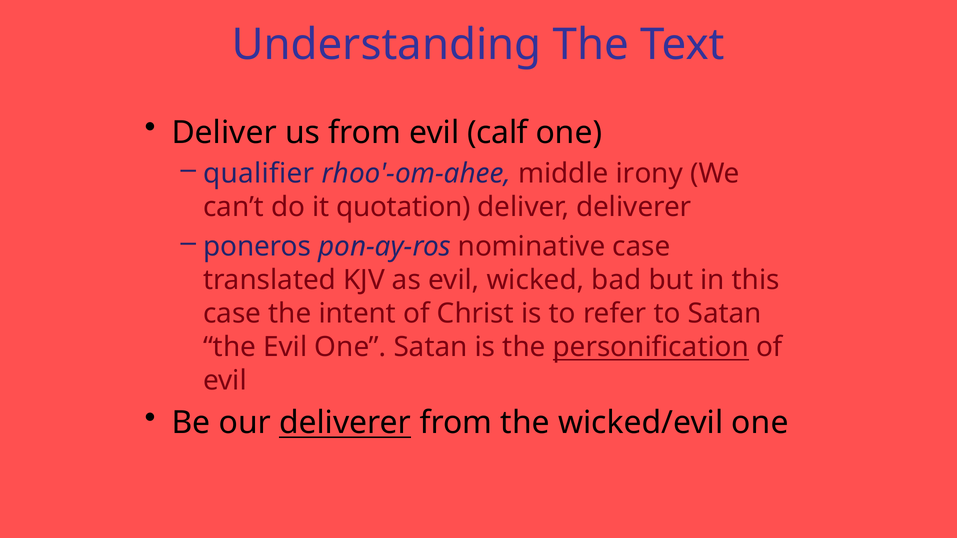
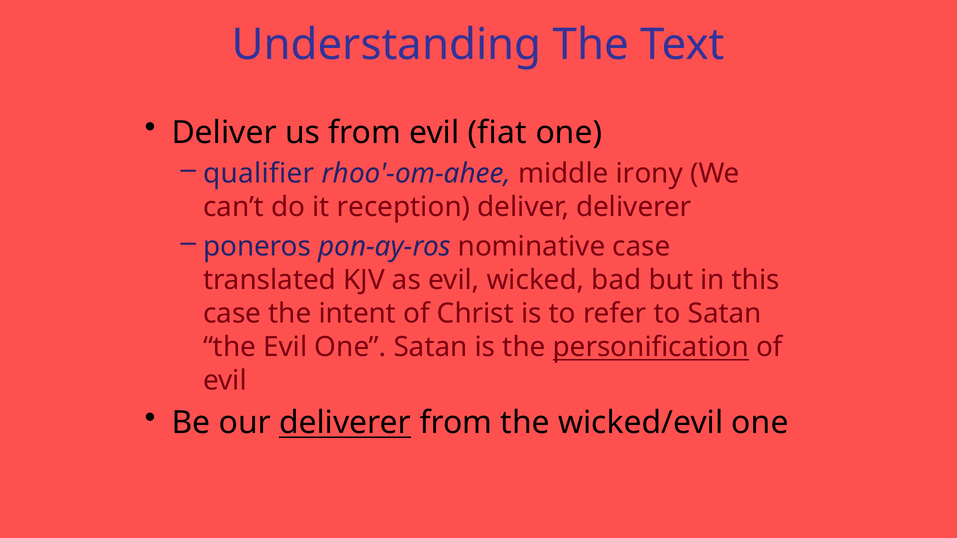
calf: calf -> fiat
quotation: quotation -> reception
